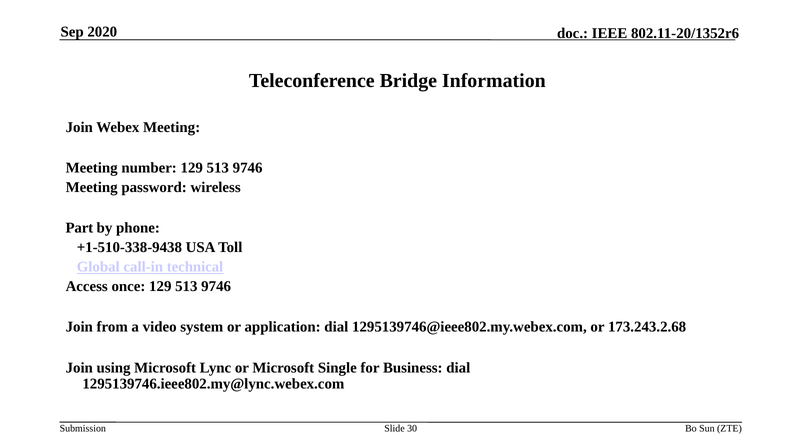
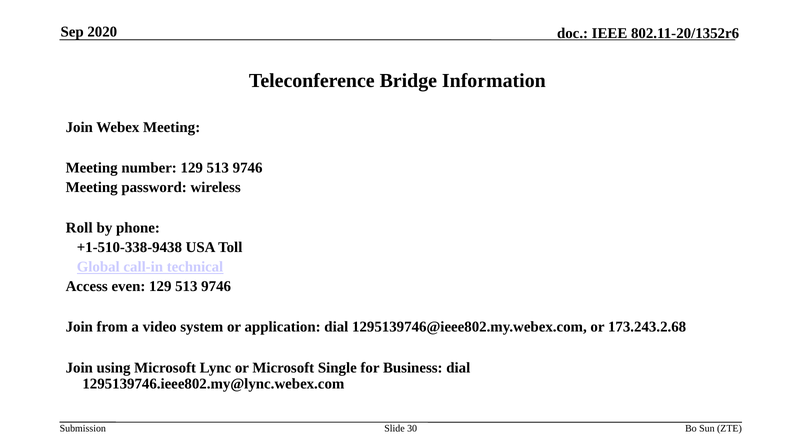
Part: Part -> Roll
once: once -> even
